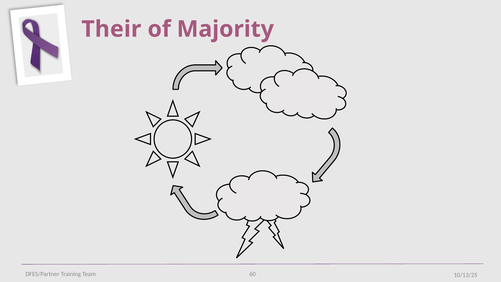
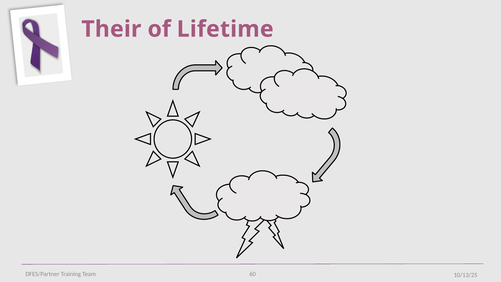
Majority: Majority -> Lifetime
